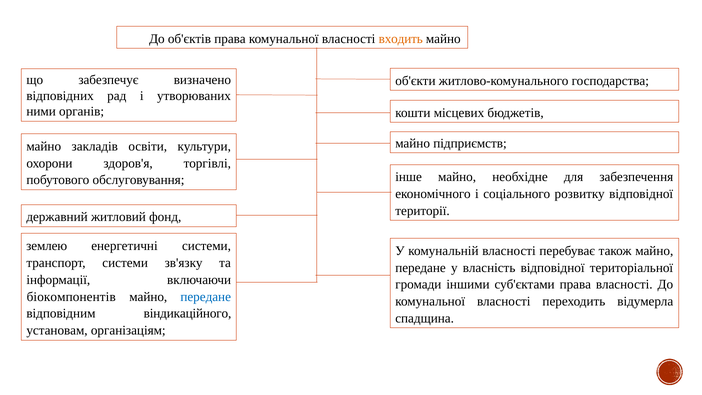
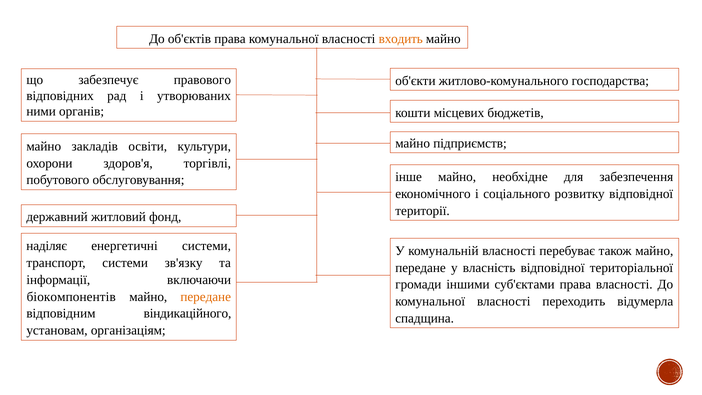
визначено: визначено -> правового
землею: землею -> наділяє
передане at (206, 297) colour: blue -> orange
